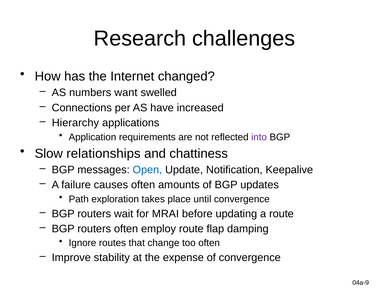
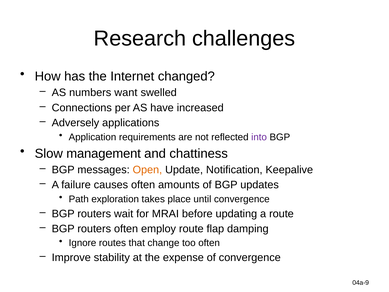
Hierarchy: Hierarchy -> Adversely
relationships: relationships -> management
Open colour: blue -> orange
